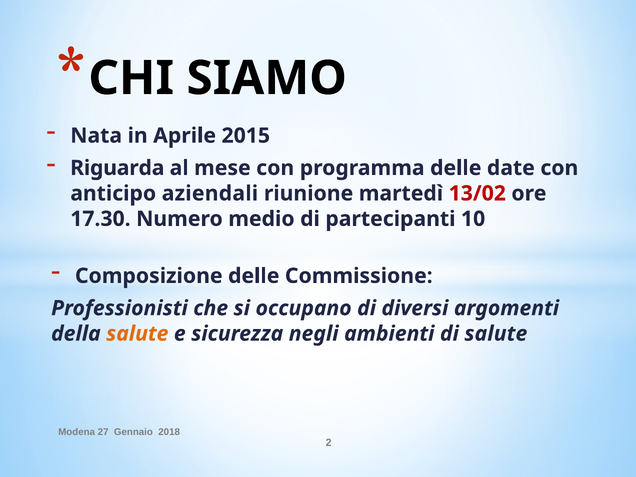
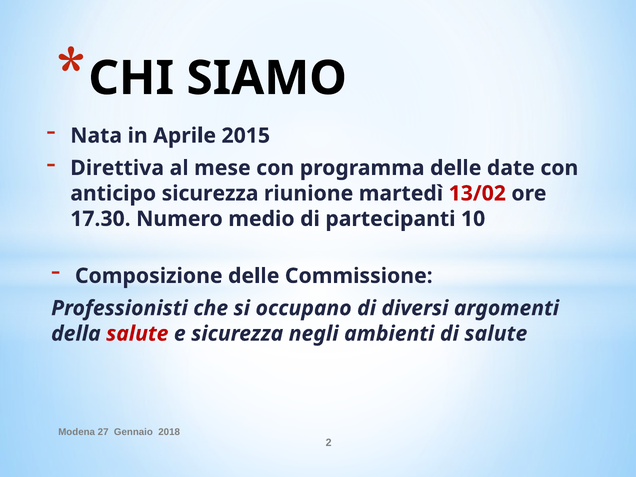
Riguarda: Riguarda -> Direttiva
anticipo aziendali: aziendali -> sicurezza
salute at (137, 334) colour: orange -> red
